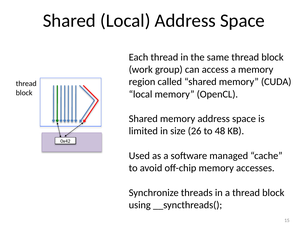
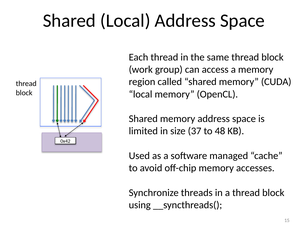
26: 26 -> 37
